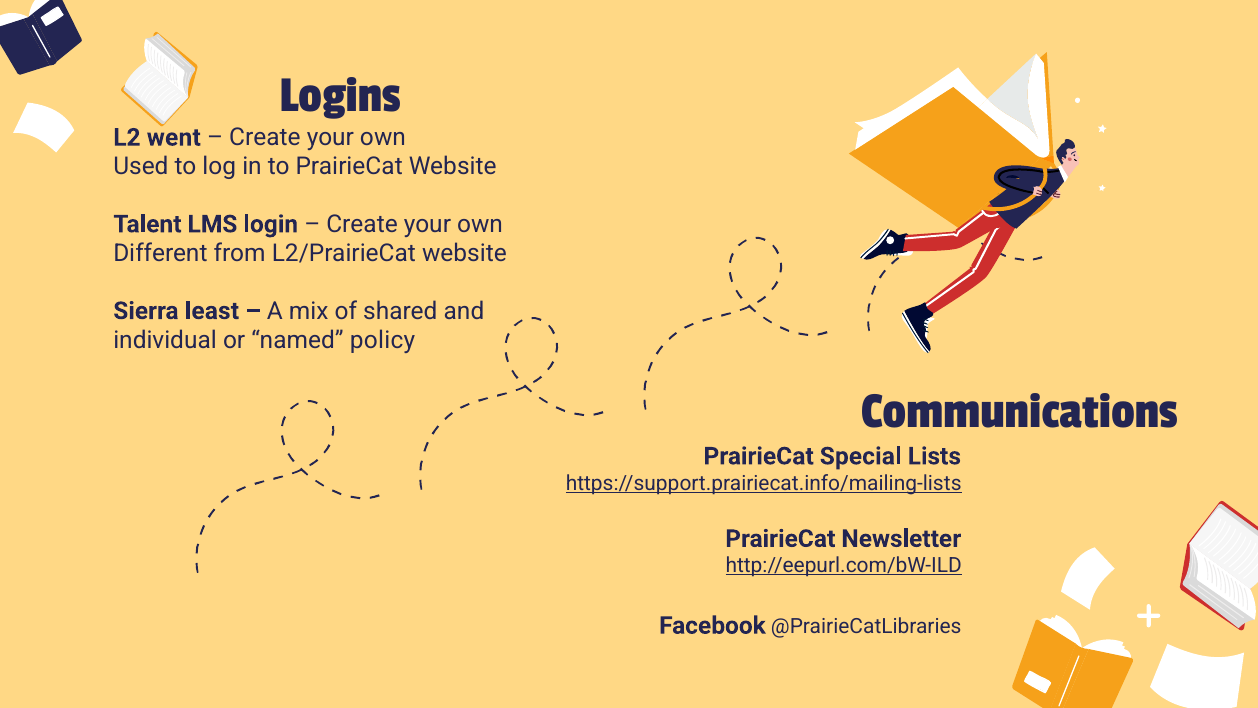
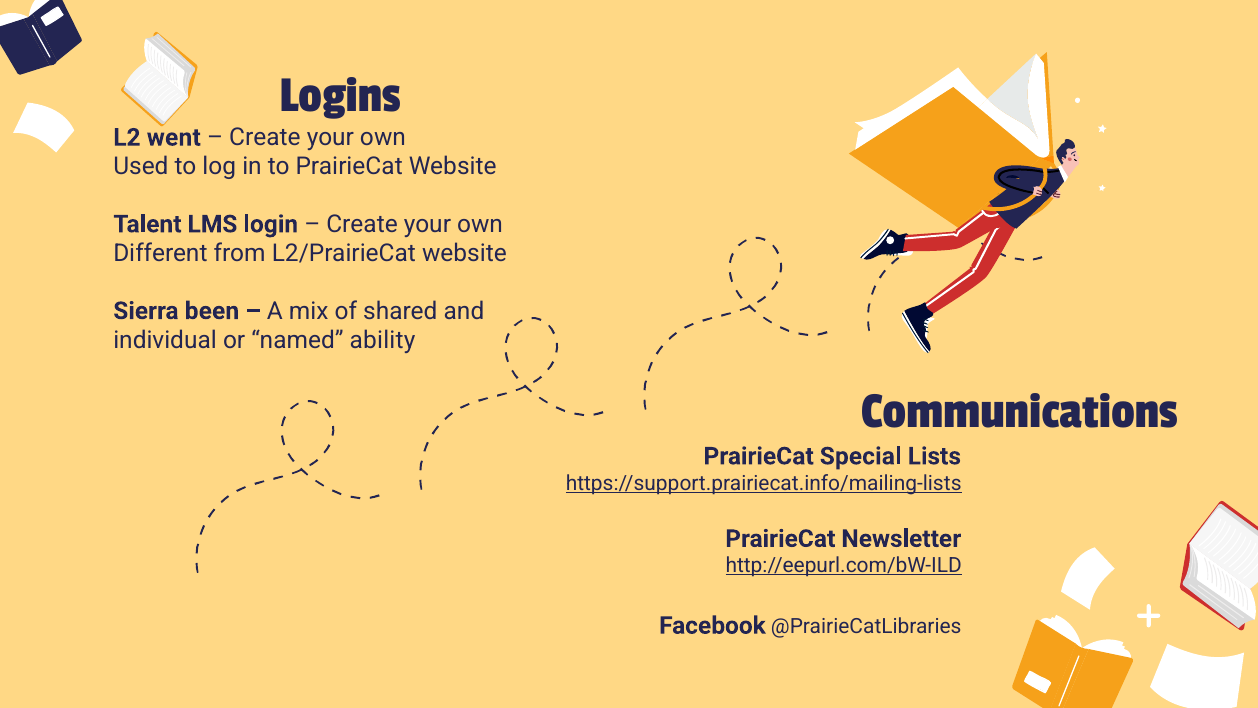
least: least -> been
policy: policy -> ability
